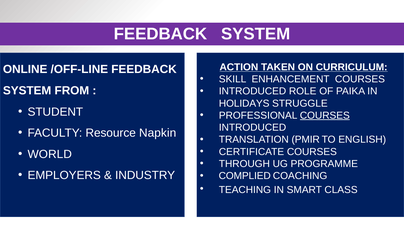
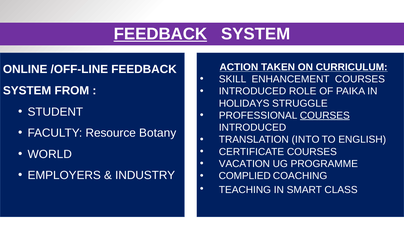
FEEDBACK at (160, 34) underline: none -> present
Napkin: Napkin -> Botany
PMIR: PMIR -> INTO
THROUGH: THROUGH -> VACATION
